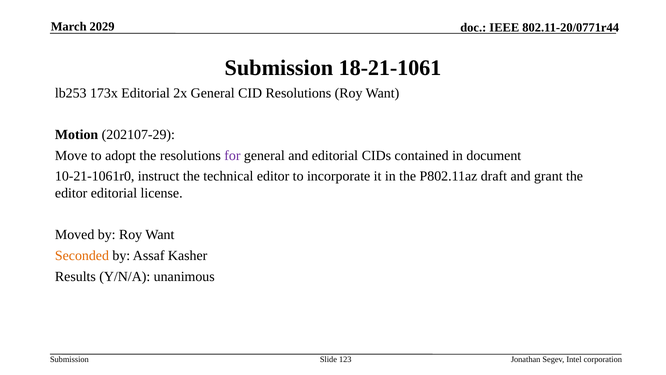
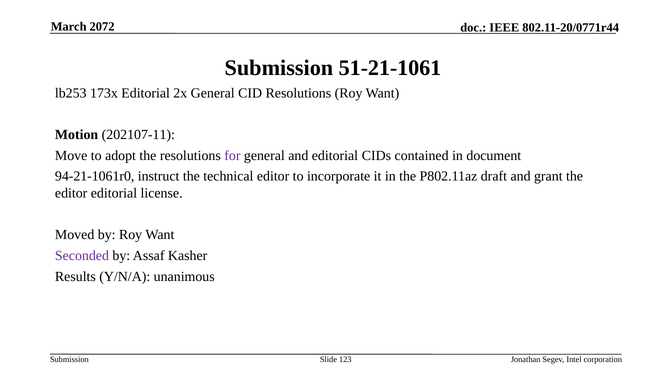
2029: 2029 -> 2072
18-21-1061: 18-21-1061 -> 51-21-1061
202107-29: 202107-29 -> 202107-11
10-21-1061r0: 10-21-1061r0 -> 94-21-1061r0
Seconded colour: orange -> purple
